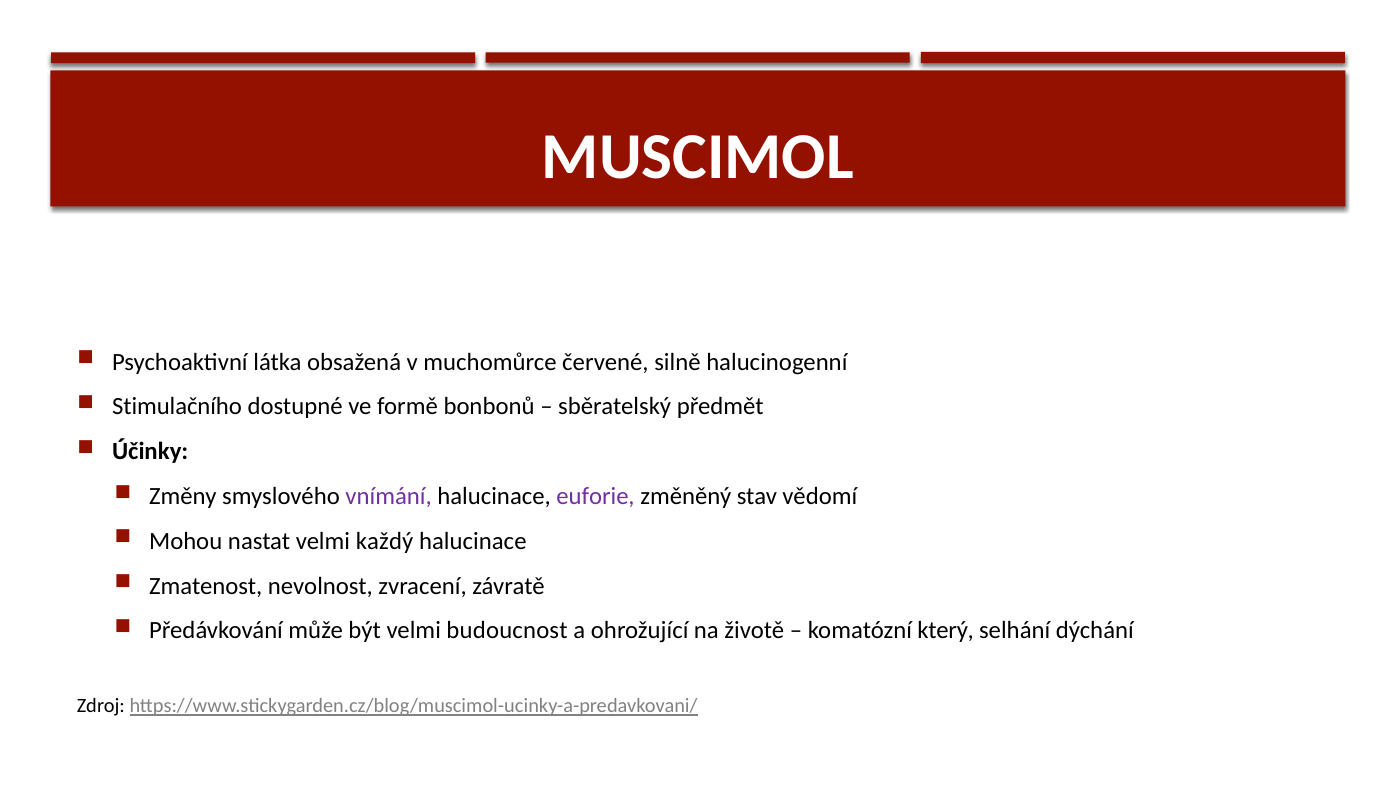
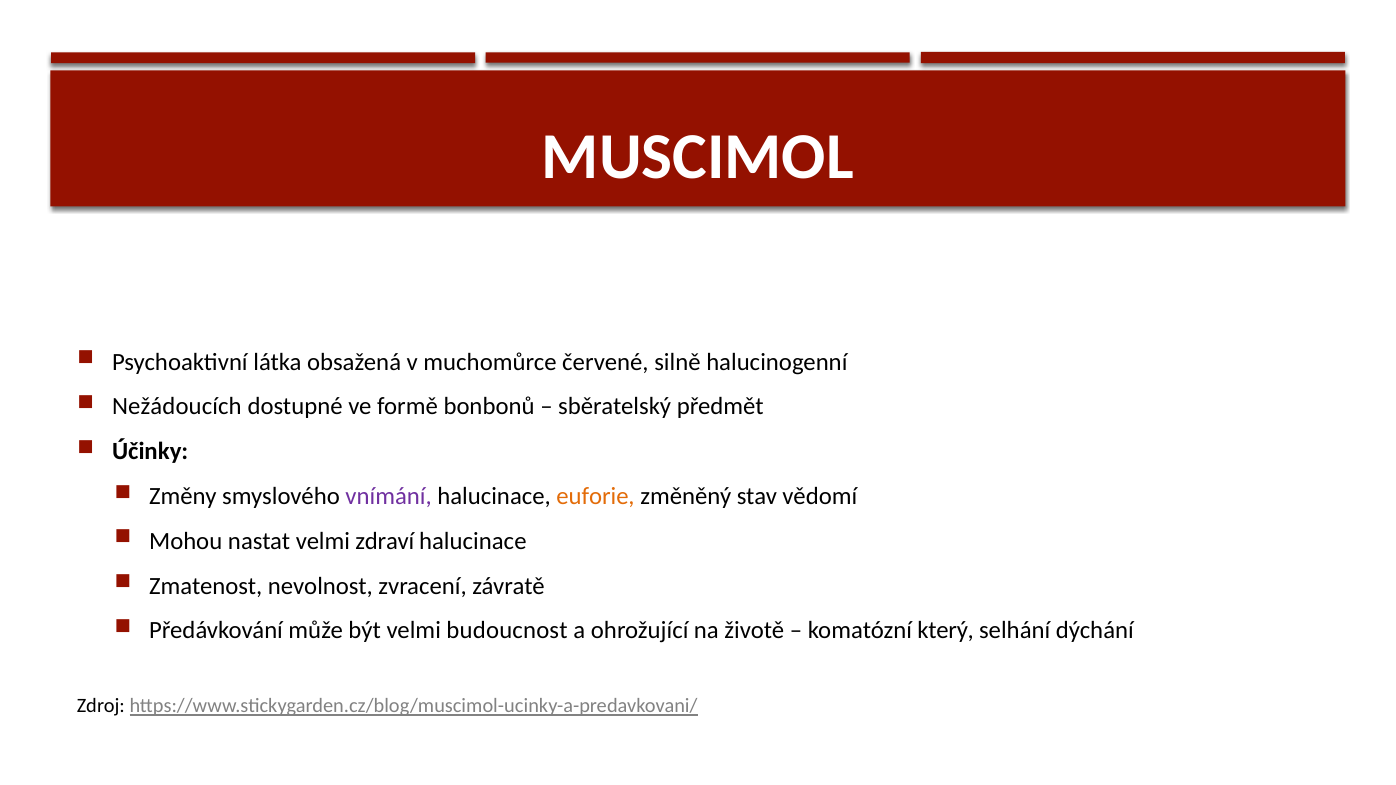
Stimulačního: Stimulačního -> Nežádoucích
euforie colour: purple -> orange
každý: každý -> zdraví
